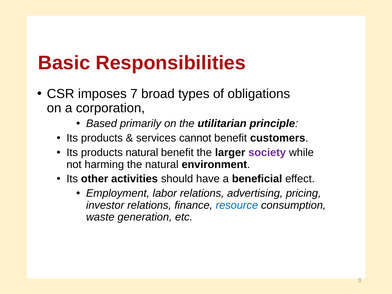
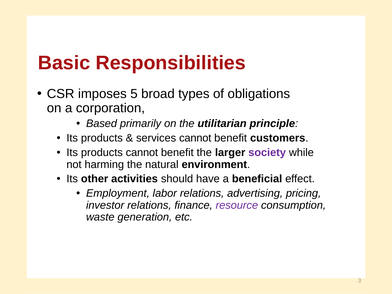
7: 7 -> 5
products natural: natural -> cannot
resource colour: blue -> purple
